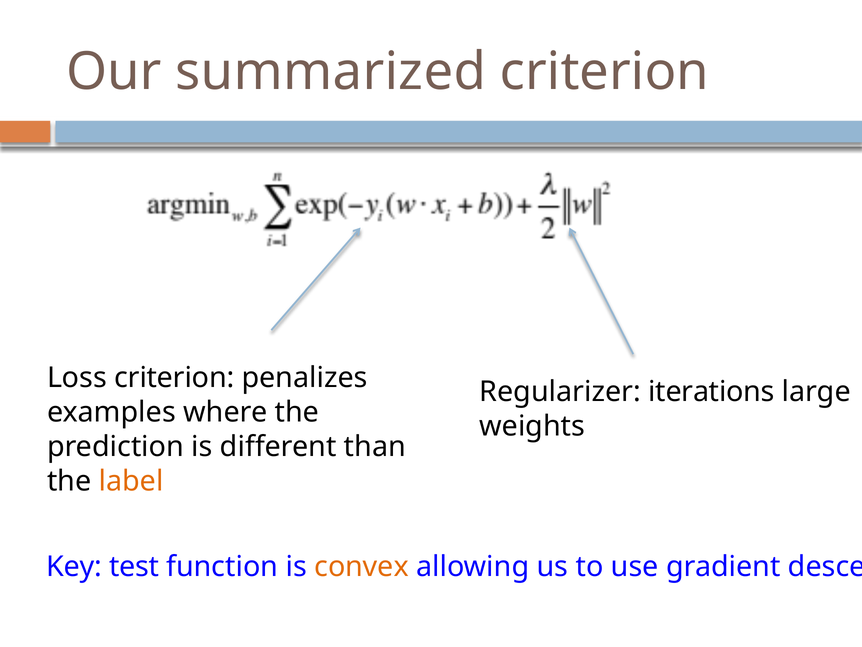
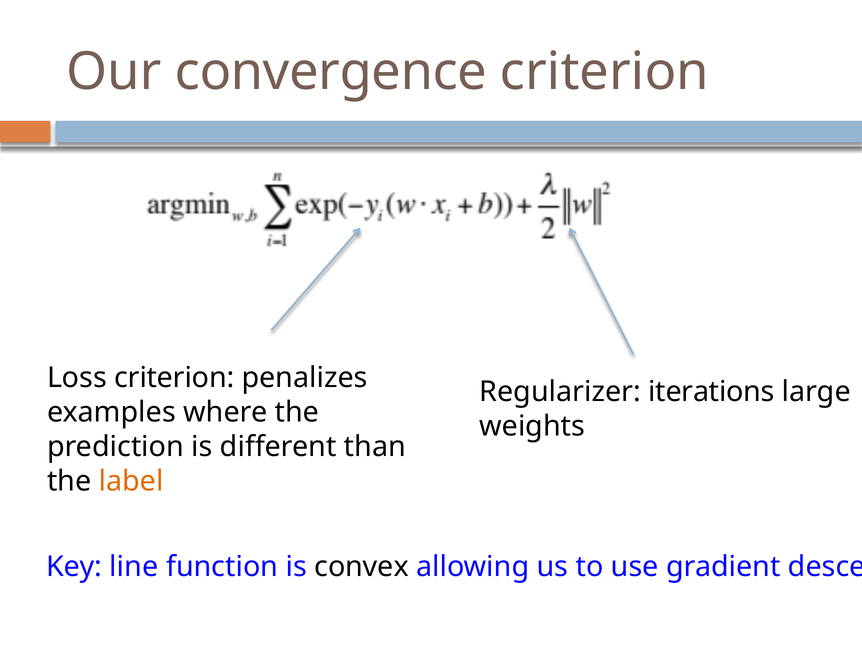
summarized: summarized -> convergence
test: test -> line
convex colour: orange -> black
